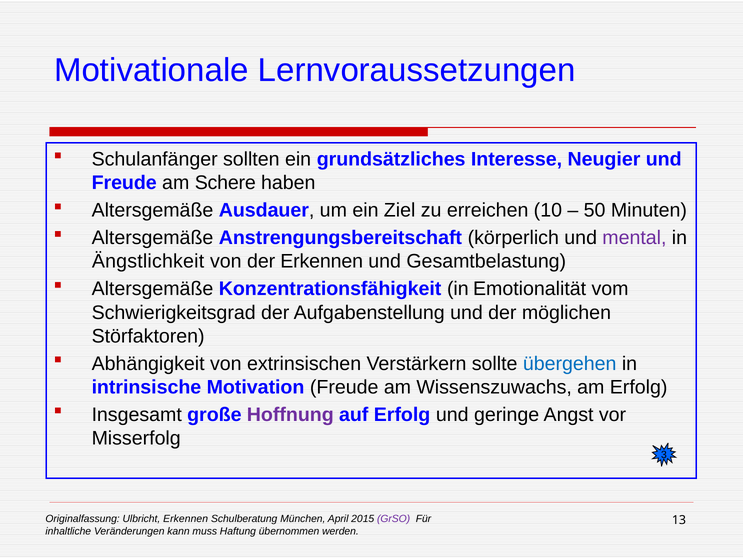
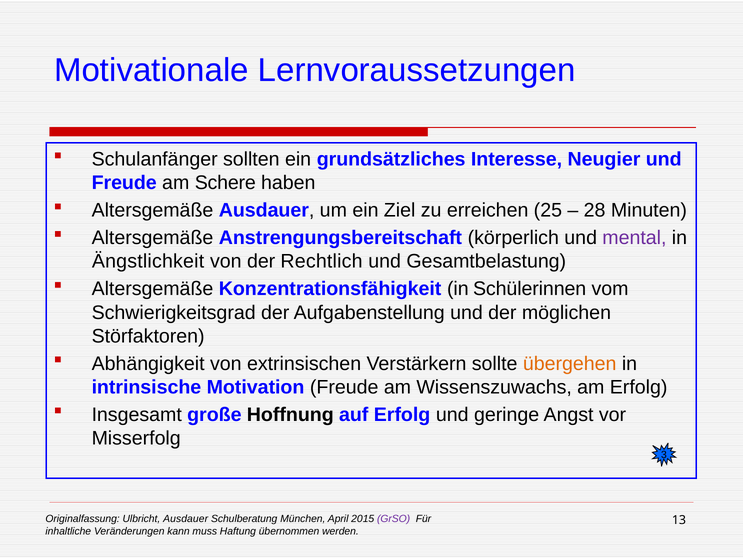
10: 10 -> 25
50: 50 -> 28
der Erkennen: Erkennen -> Rechtlich
Emotionalität: Emotionalität -> Schülerinnen
übergehen colour: blue -> orange
Hoffnung colour: purple -> black
Ulbricht Erkennen: Erkennen -> Ausdauer
